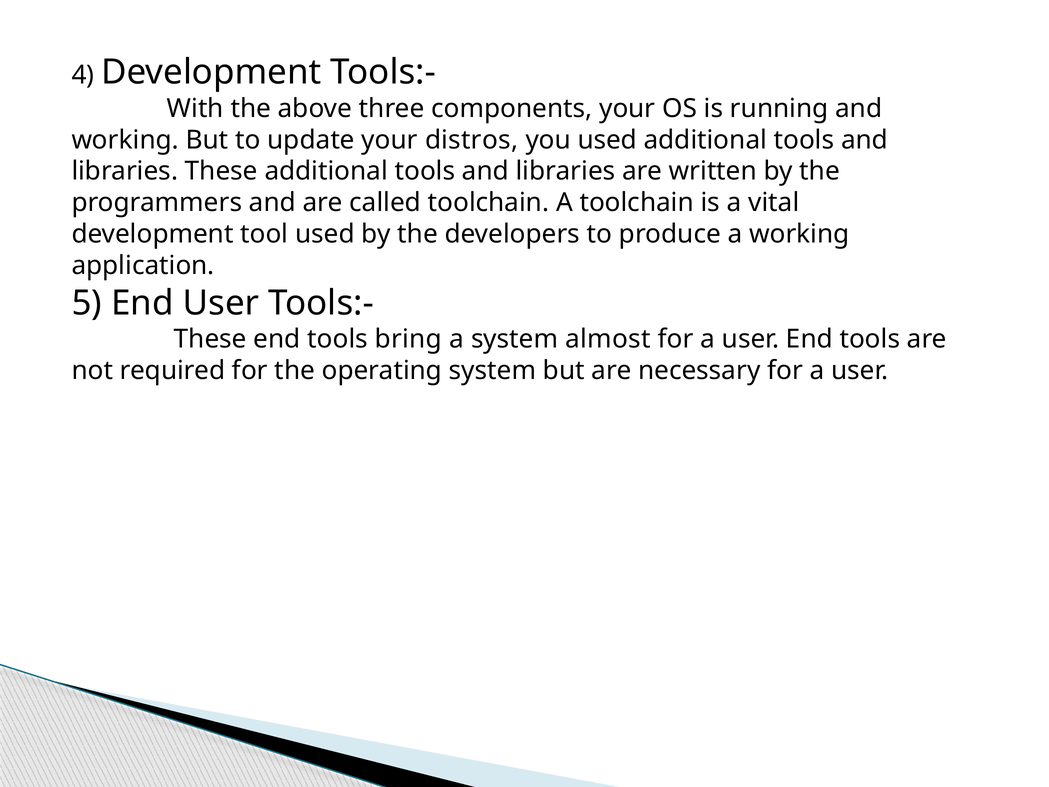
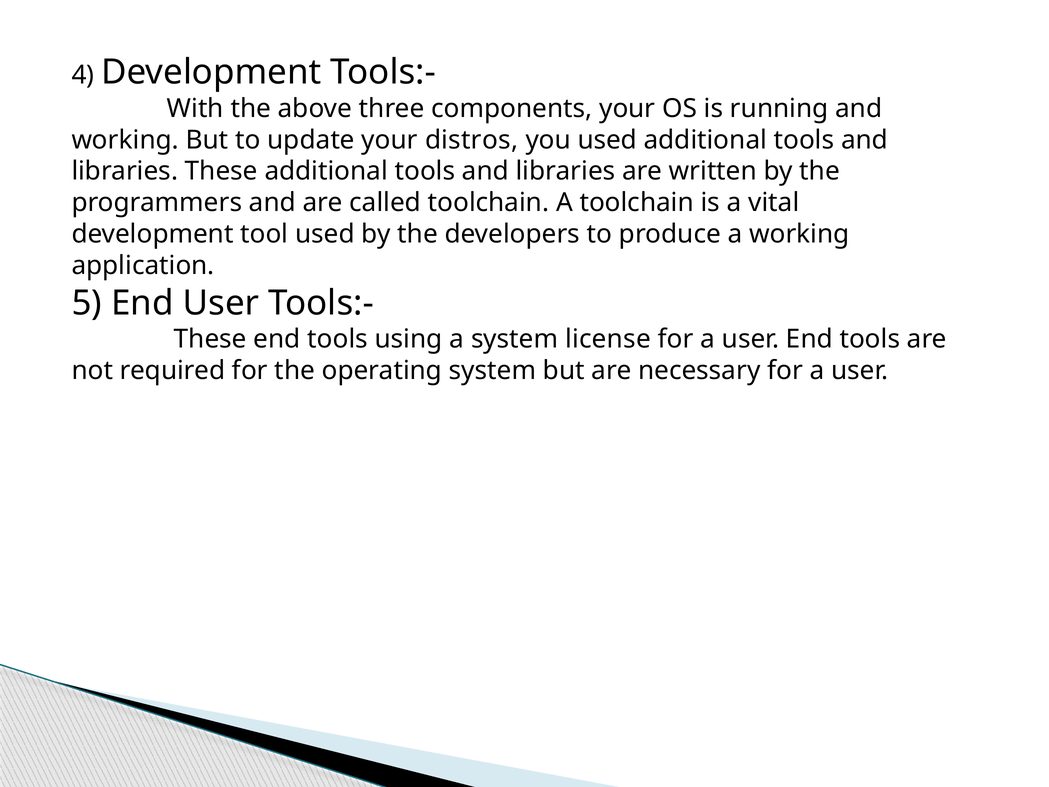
bring: bring -> using
almost: almost -> license
